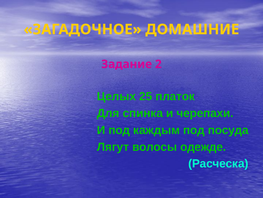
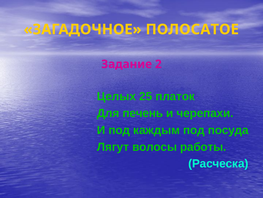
ДОМАШНИЕ: ДОМАШНИЕ -> ПОЛОСАТОЕ
спинка: спинка -> печень
одежде: одежде -> работы
